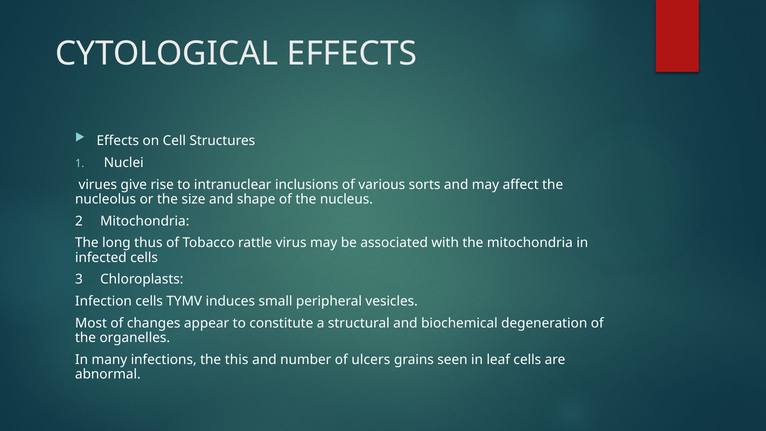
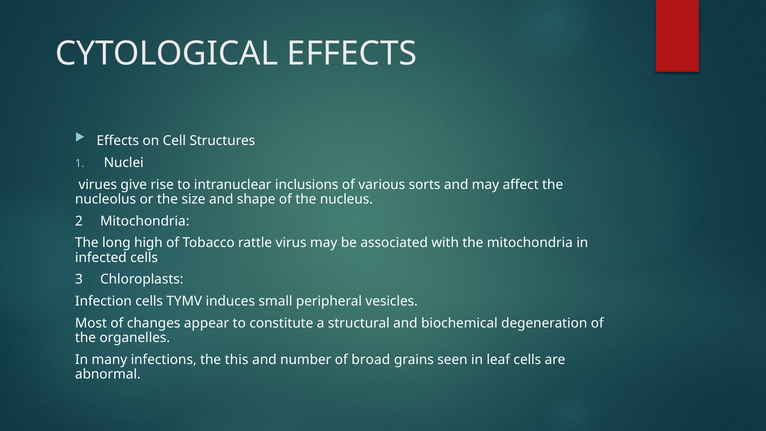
thus: thus -> high
ulcers: ulcers -> broad
